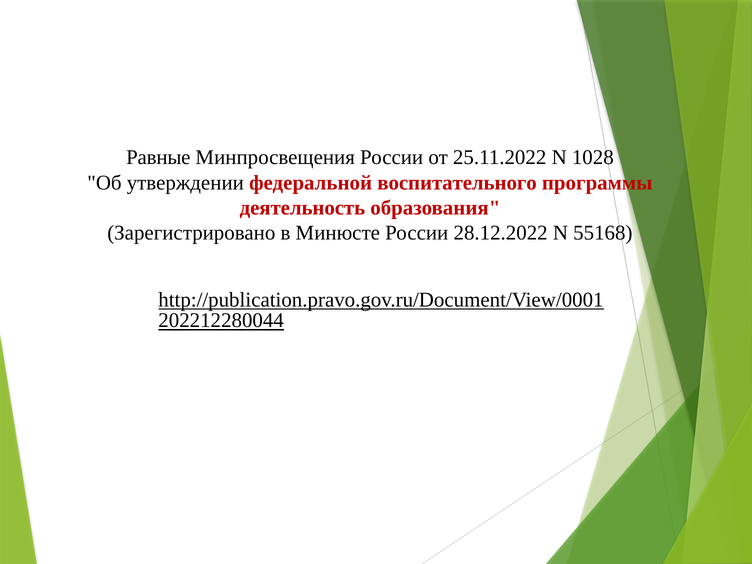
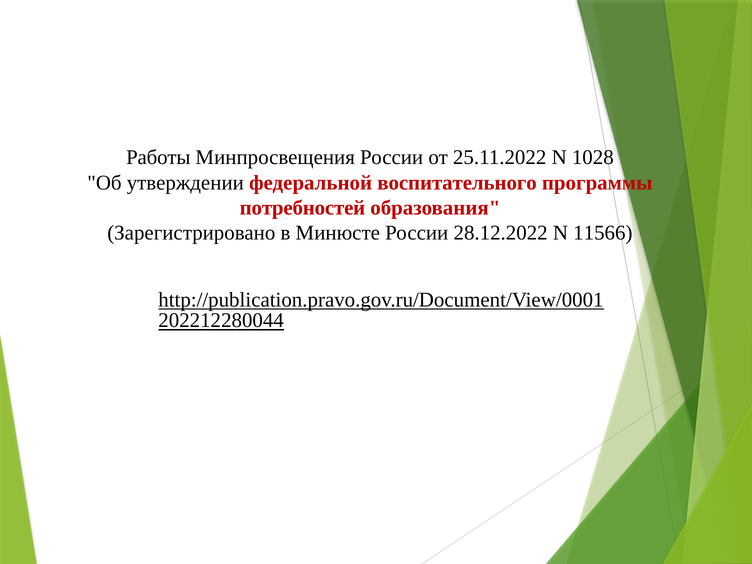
Равные: Равные -> Работы
деятельность: деятельность -> потребностей
55168: 55168 -> 11566
